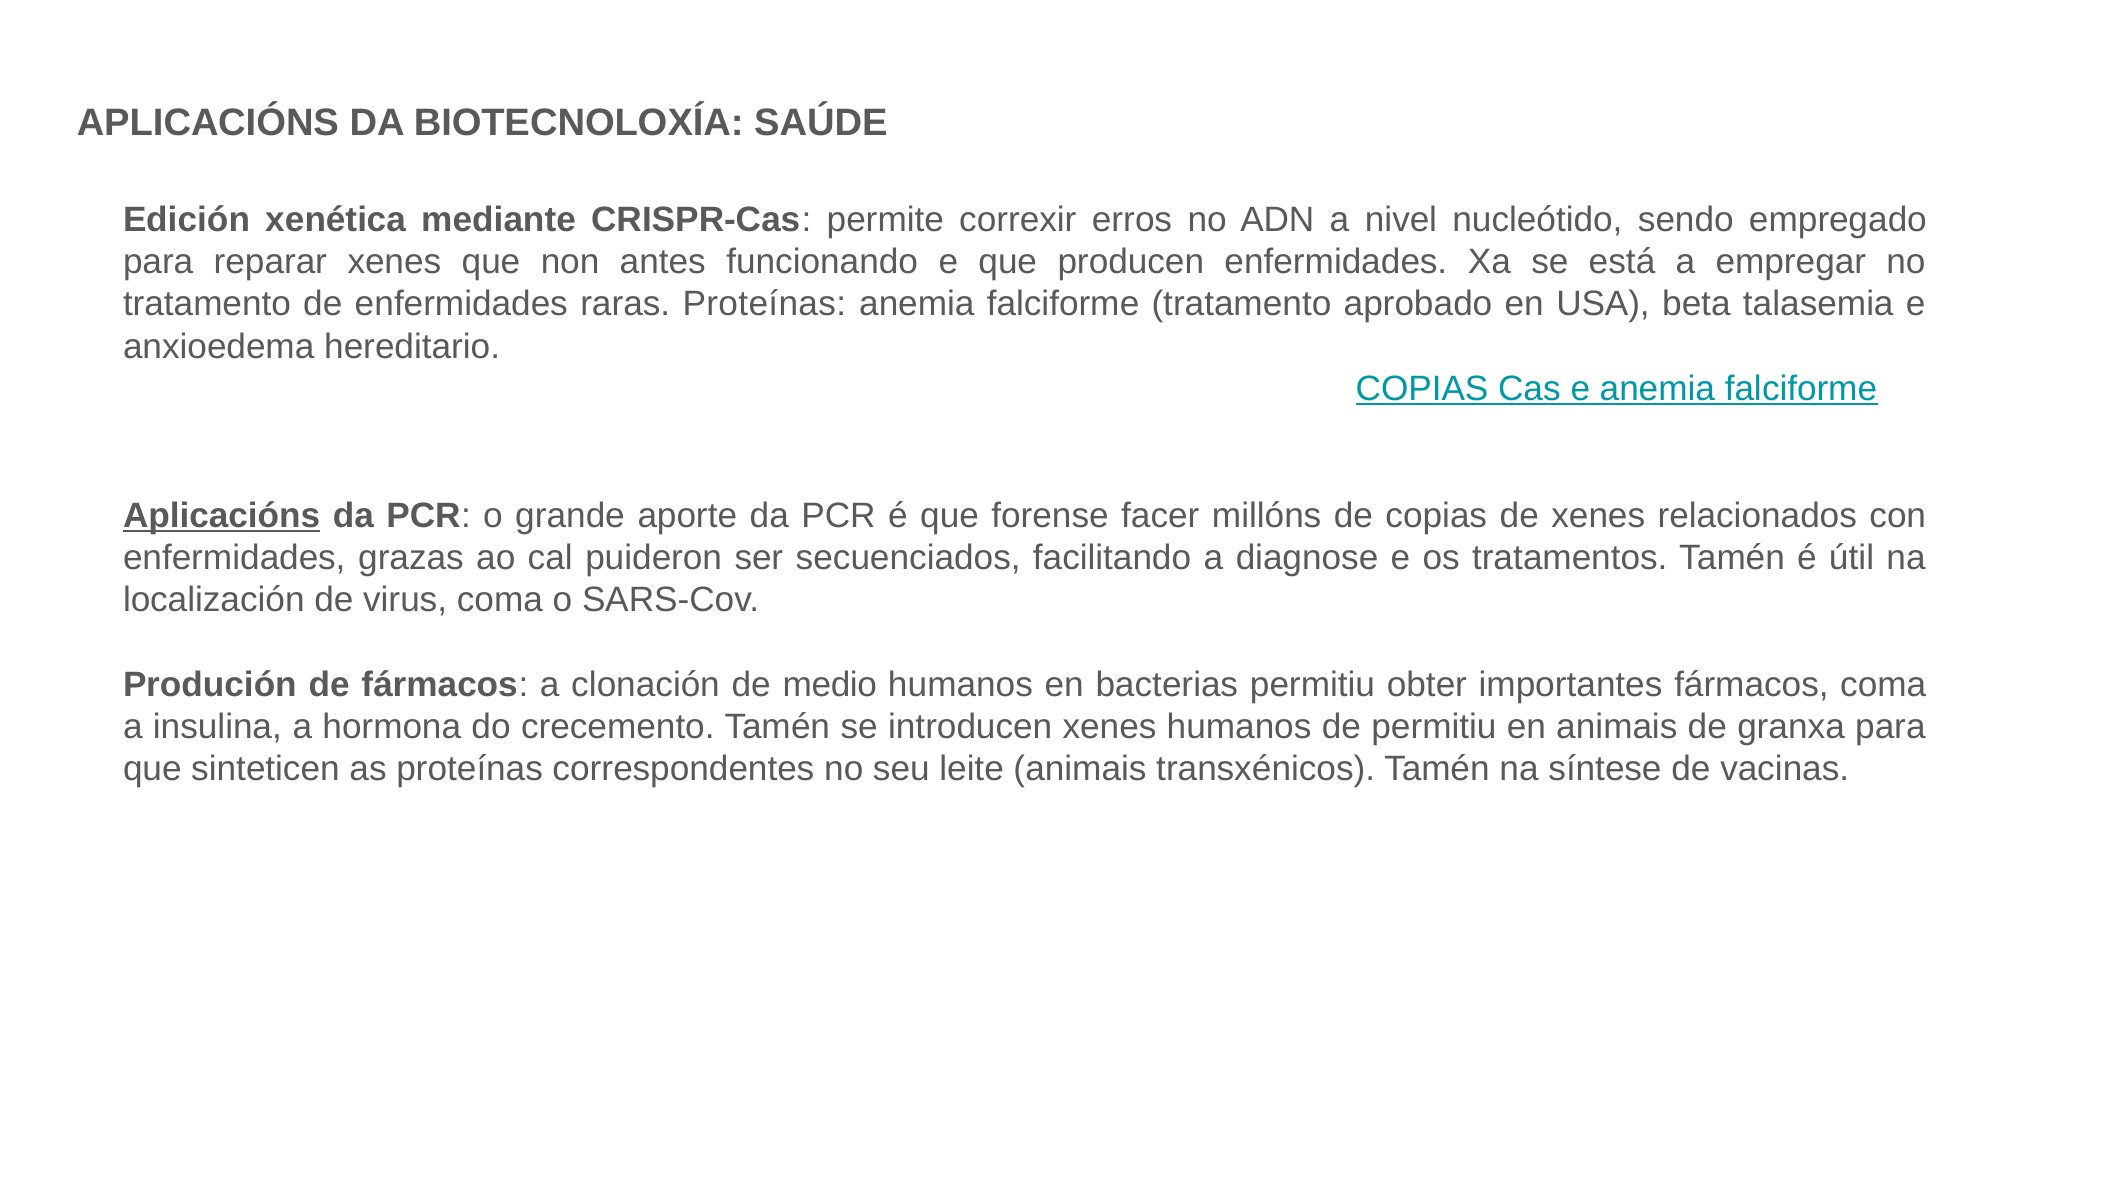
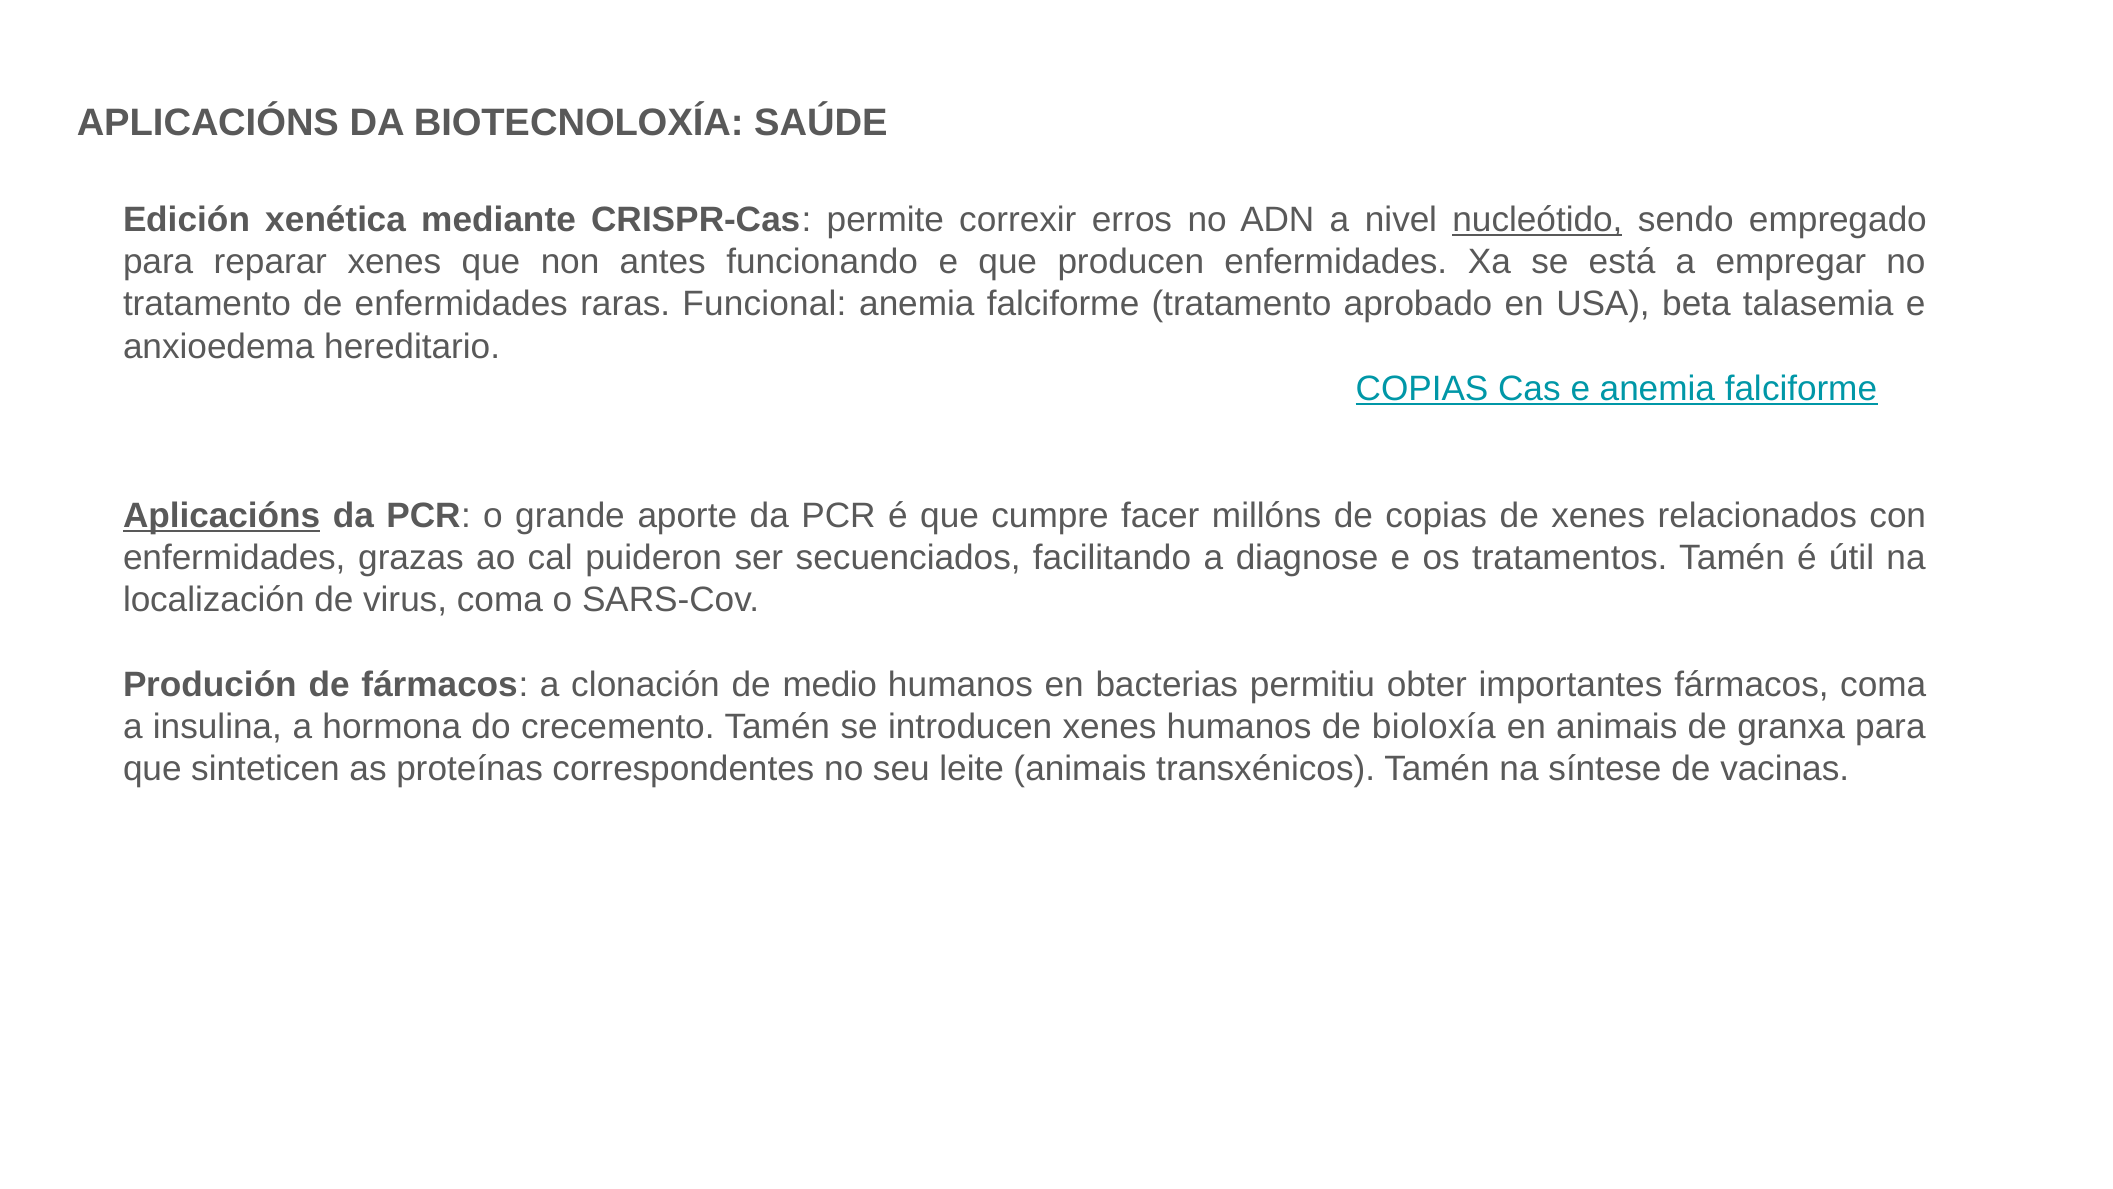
nucleótido underline: none -> present
raras Proteínas: Proteínas -> Funcional
forense: forense -> cumpre
de permitiu: permitiu -> bioloxía
